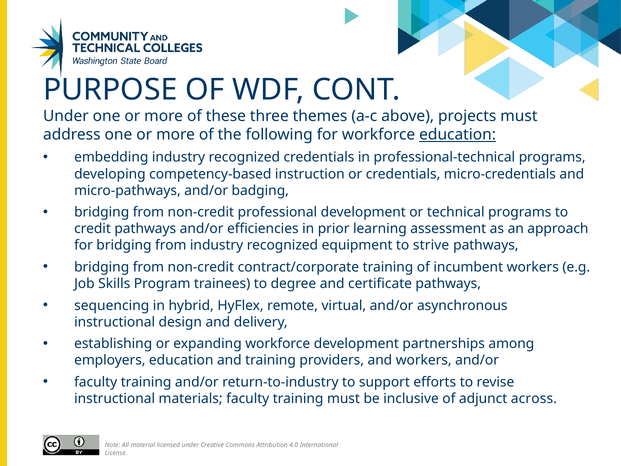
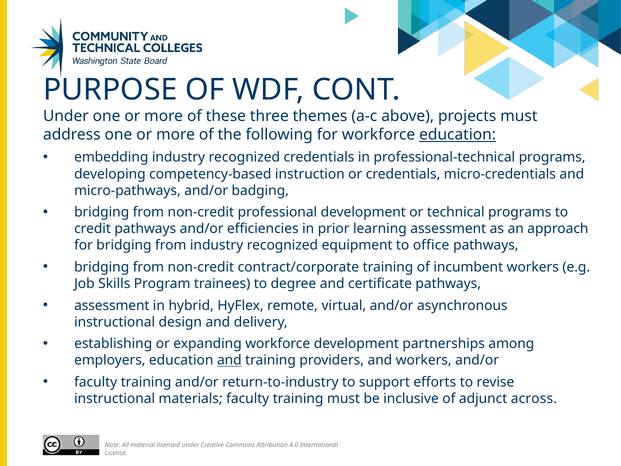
strive: strive -> office
sequencing at (112, 305): sequencing -> assessment
and at (229, 360) underline: none -> present
